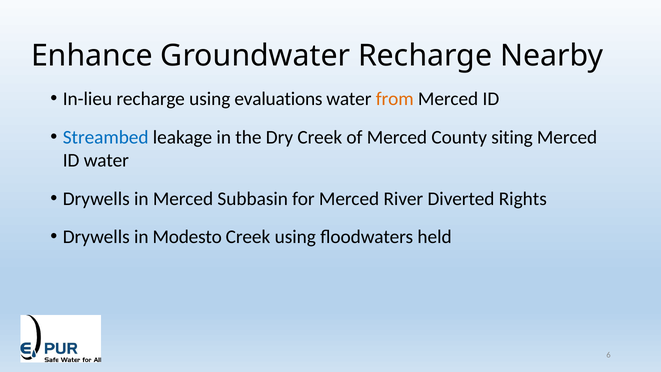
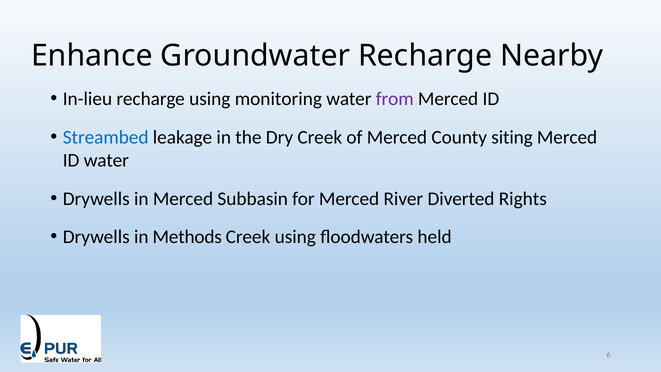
evaluations: evaluations -> monitoring
from colour: orange -> purple
Modesto: Modesto -> Methods
